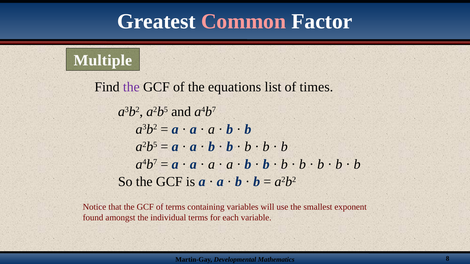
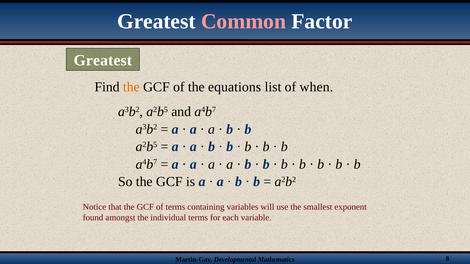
Multiple at (103, 61): Multiple -> Greatest
the at (131, 87) colour: purple -> orange
times: times -> when
